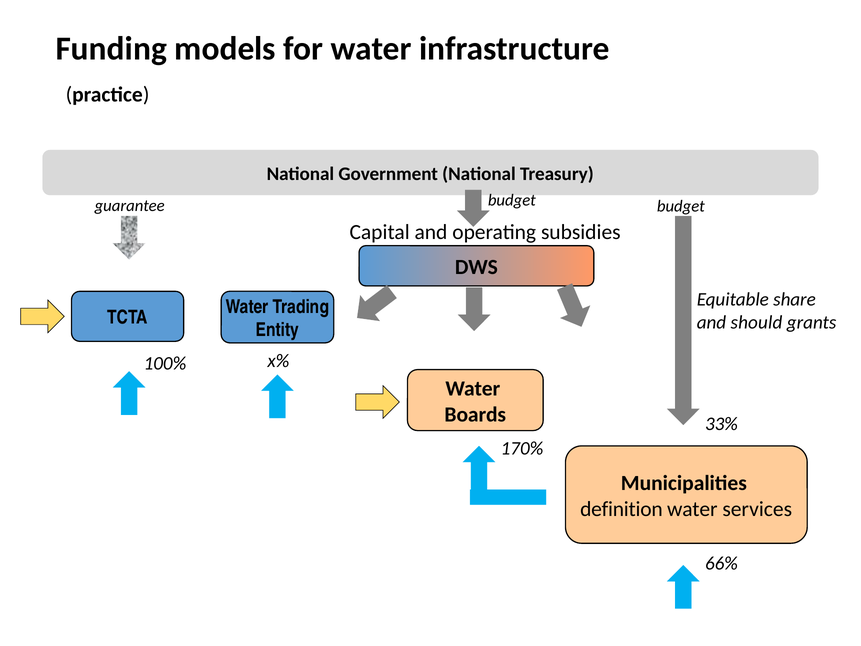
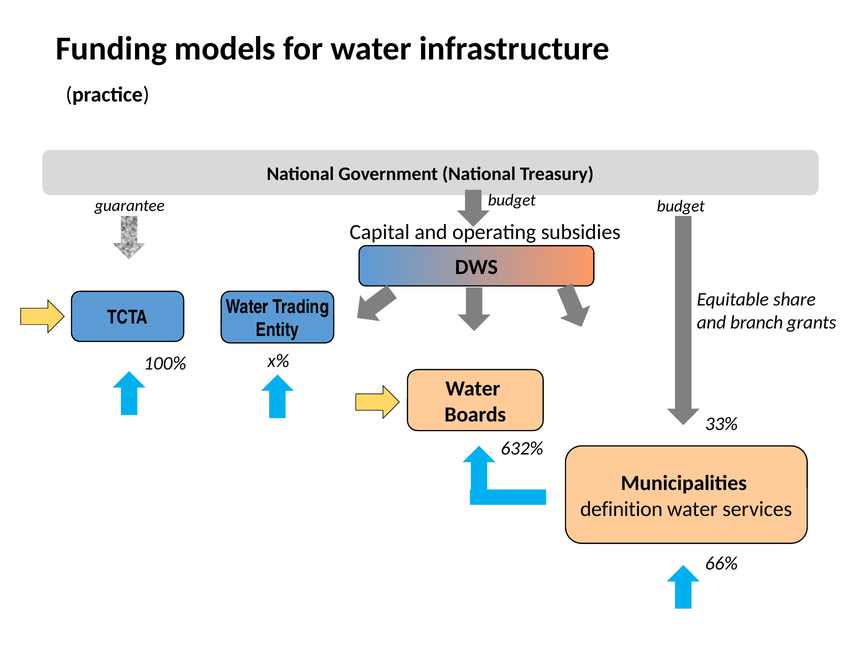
should: should -> branch
170%: 170% -> 632%
